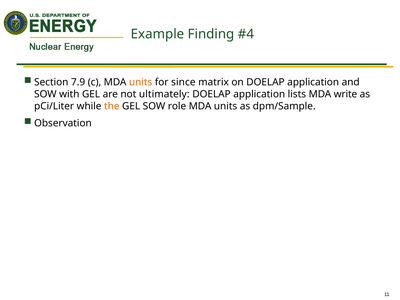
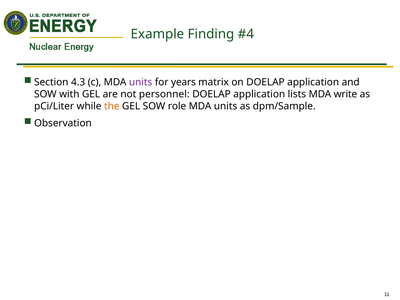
7.9: 7.9 -> 4.3
units at (141, 82) colour: orange -> purple
since: since -> years
ultimately: ultimately -> personnel
